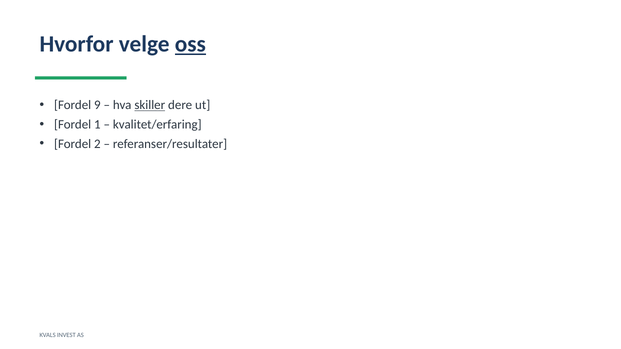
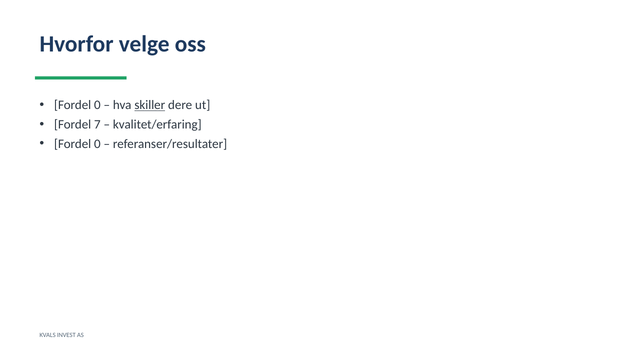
oss underline: present -> none
9 at (97, 105): 9 -> 0
1: 1 -> 7
2 at (97, 144): 2 -> 0
